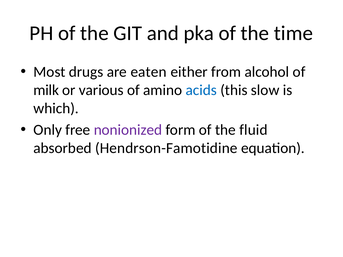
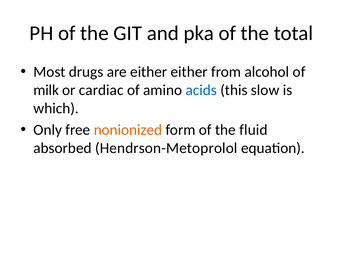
time: time -> total
are eaten: eaten -> either
various: various -> cardiac
nonionized colour: purple -> orange
Hendrson-Famotidine: Hendrson-Famotidine -> Hendrson-Metoprolol
